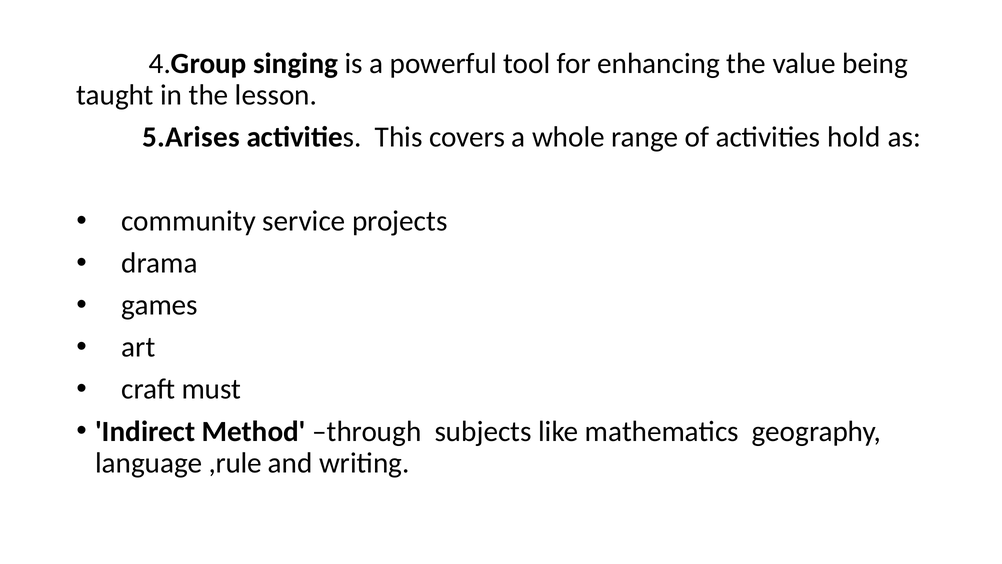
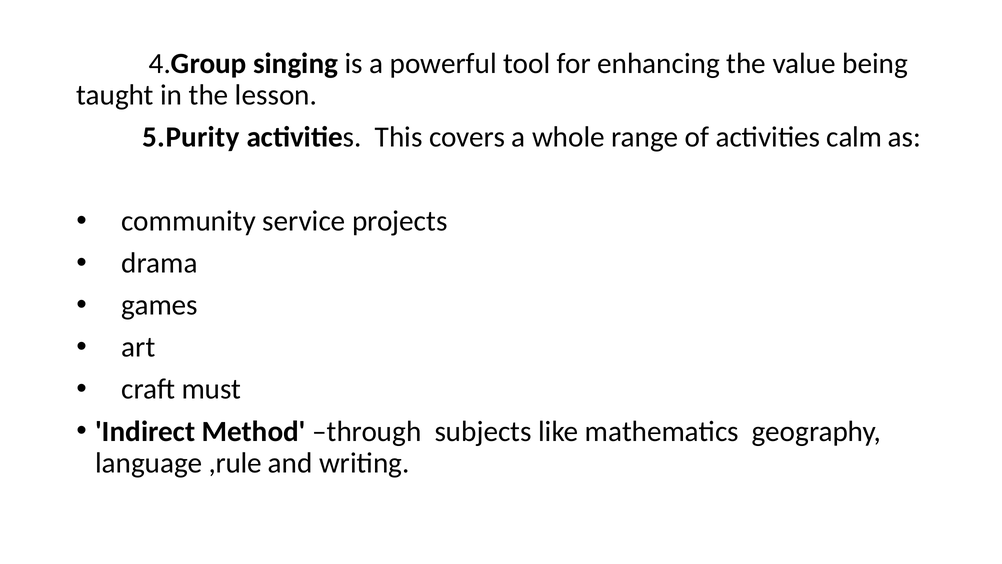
5.Arises: 5.Arises -> 5.Purity
hold: hold -> calm
